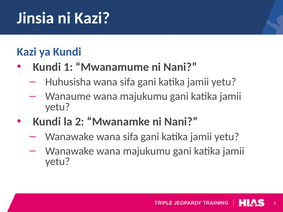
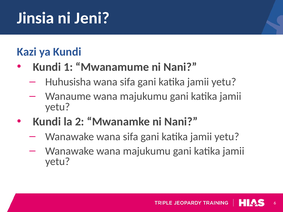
ni Kazi: Kazi -> Jeni
